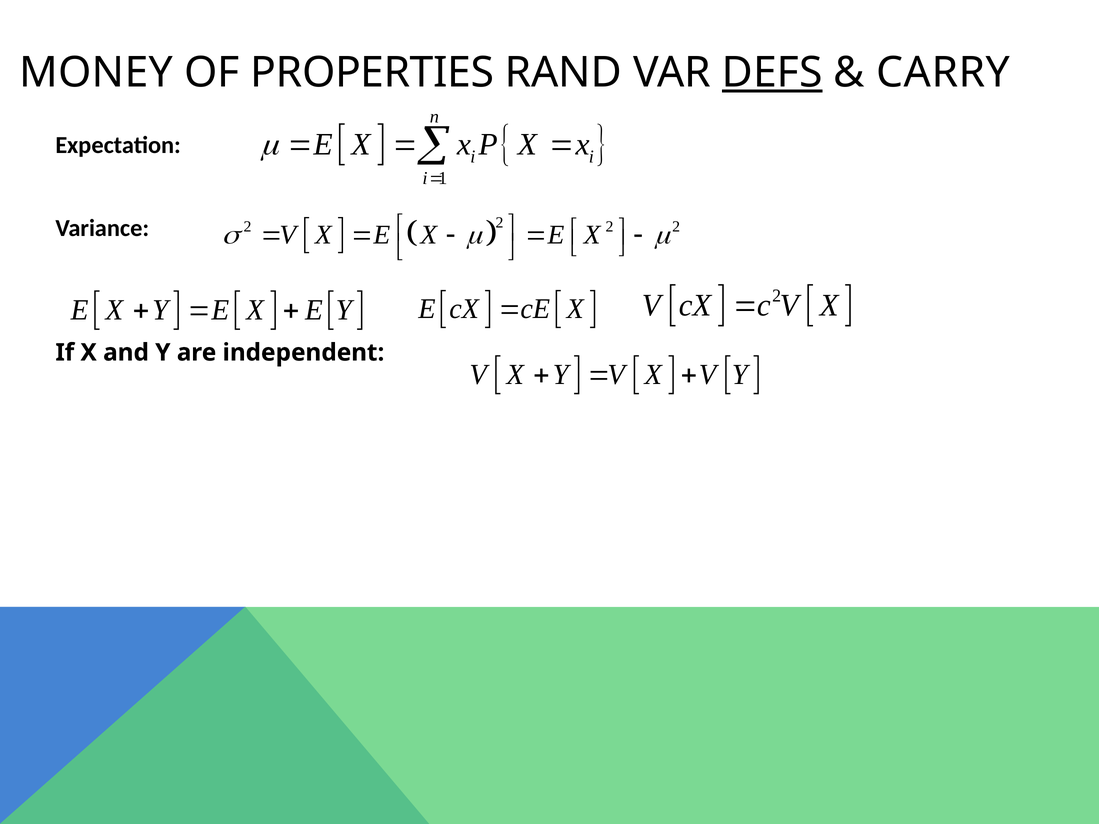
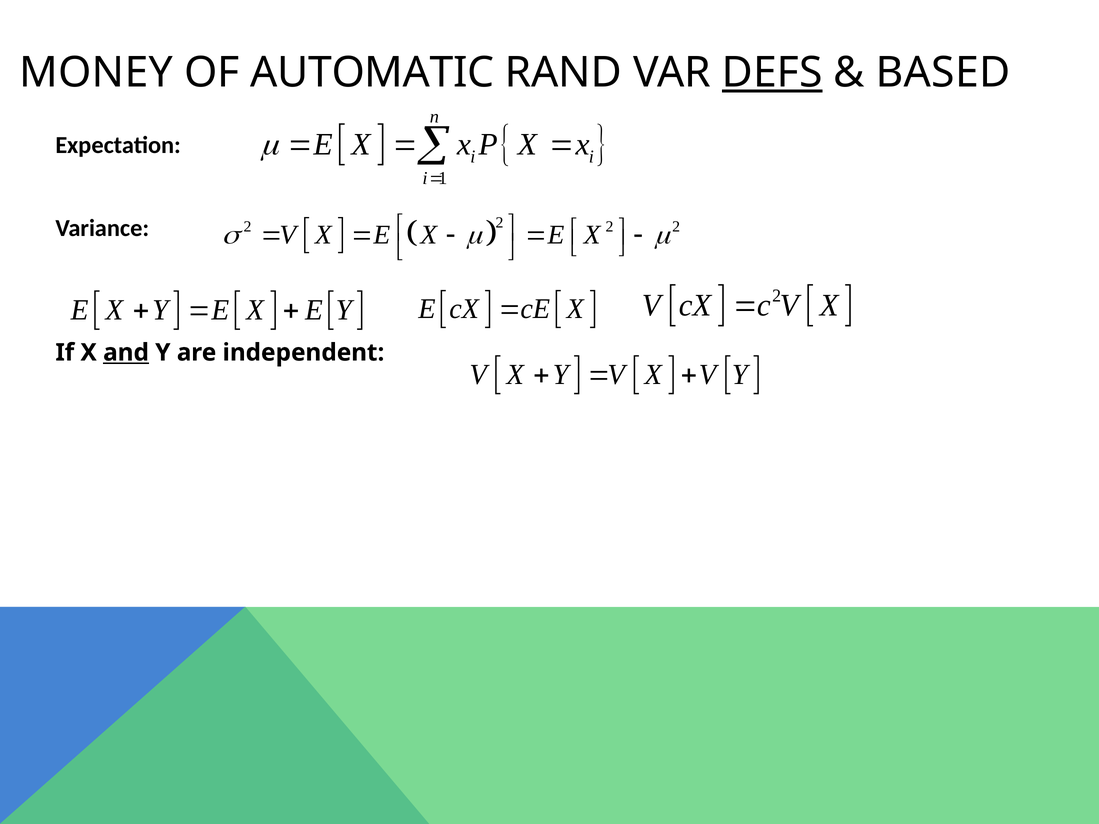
PROPERTIES: PROPERTIES -> AUTOMATIC
CARRY: CARRY -> BASED
and underline: none -> present
